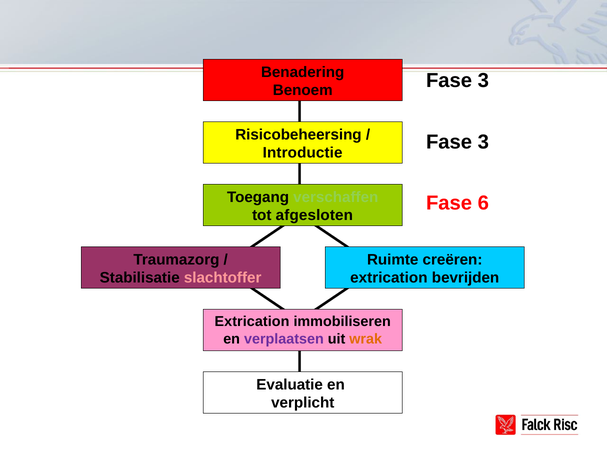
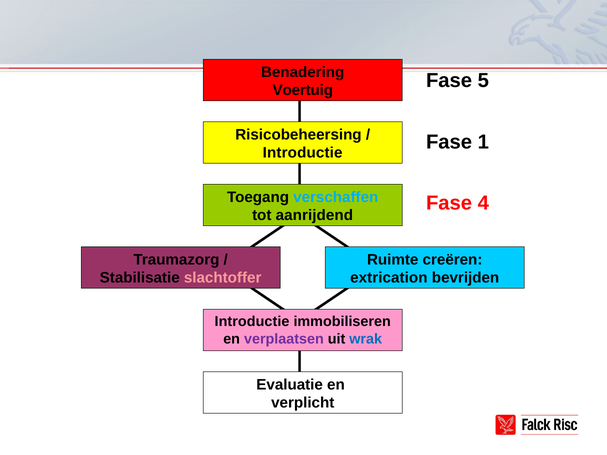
3 at (483, 81): 3 -> 5
Benoem: Benoem -> Voertuig
3 at (483, 142): 3 -> 1
verschaffen colour: light green -> light blue
6: 6 -> 4
afgesloten: afgesloten -> aanrijdend
Extrication at (252, 322): Extrication -> Introductie
wrak colour: orange -> blue
